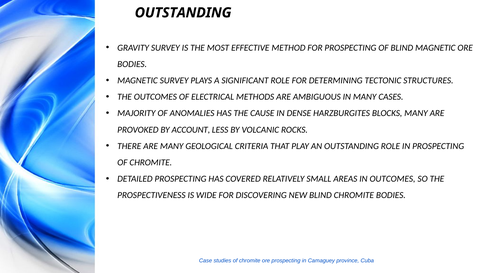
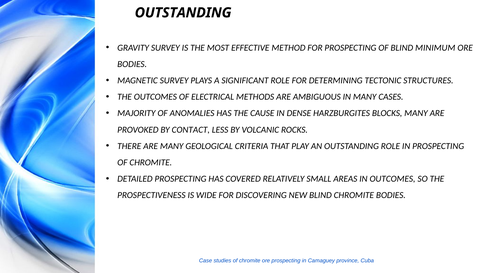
BLIND MAGNETIC: MAGNETIC -> MINIMUM
ACCOUNT: ACCOUNT -> CONTACT
